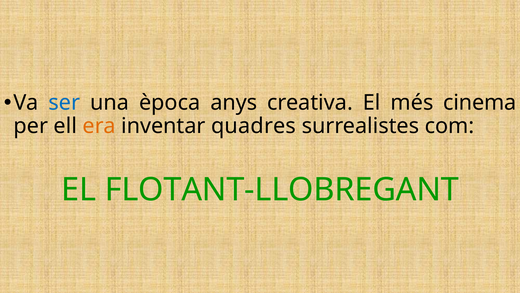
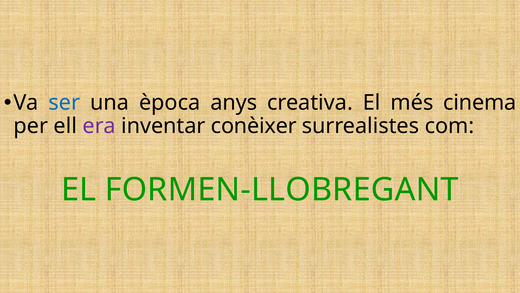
era colour: orange -> purple
quadres: quadres -> conèixer
FLOTANT-LLOBREGANT: FLOTANT-LLOBREGANT -> FORMEN-LLOBREGANT
